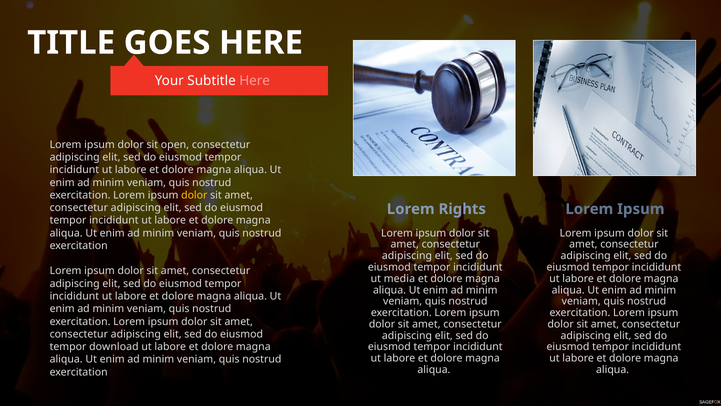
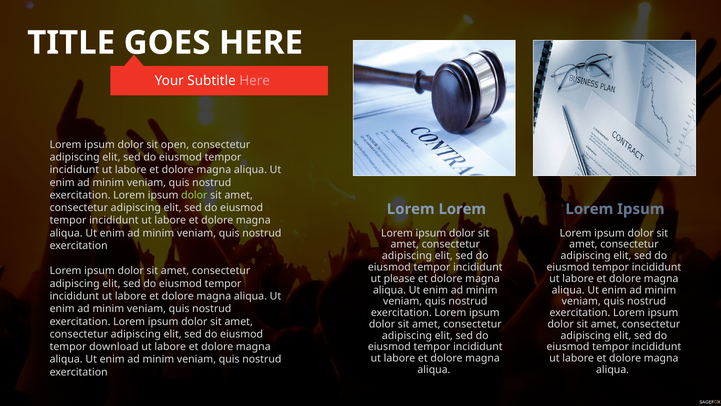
dolor at (194, 195) colour: yellow -> light green
Rights at (462, 209): Rights -> Lorem
media: media -> please
